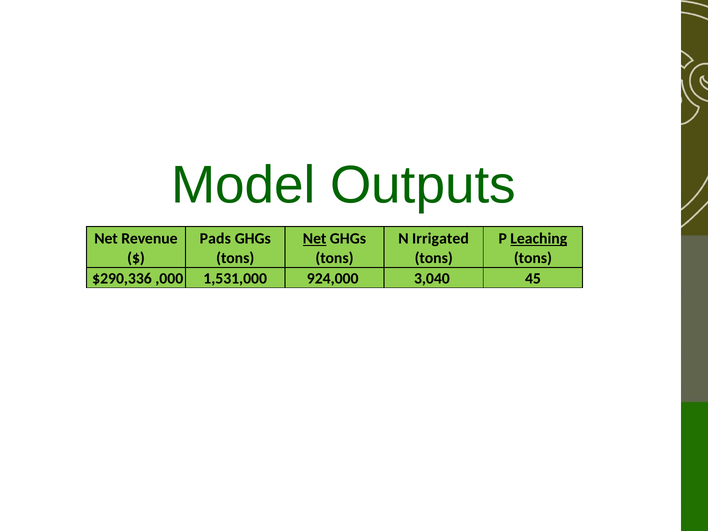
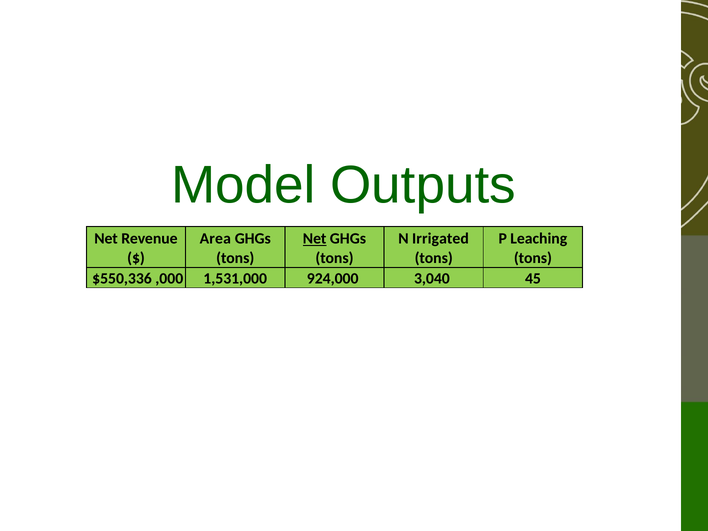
Pads: Pads -> Area
Leaching underline: present -> none
$290,336: $290,336 -> $550,336
